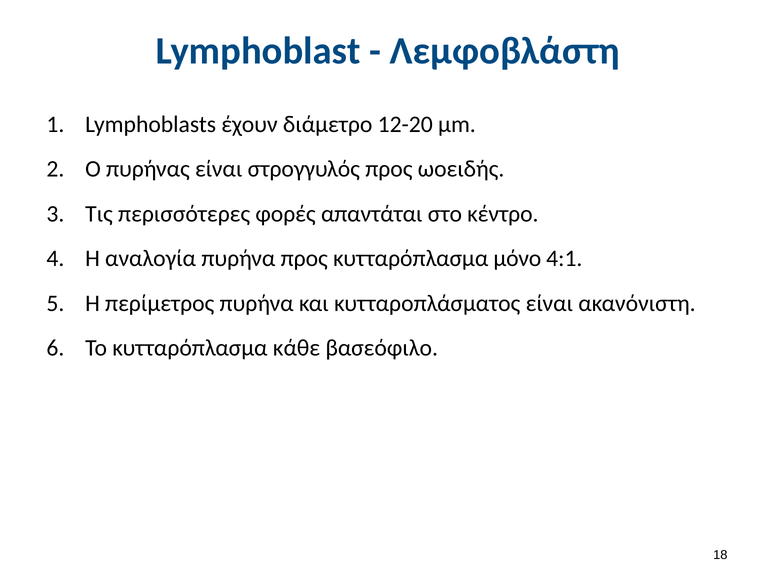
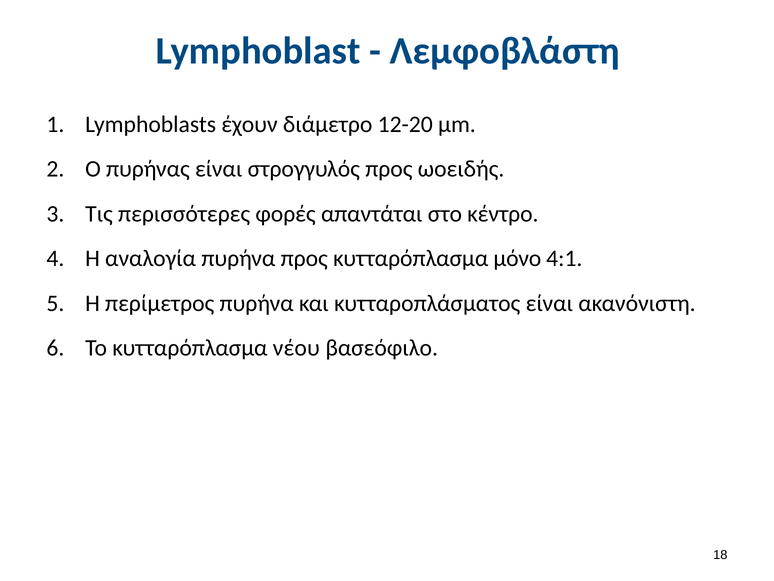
κάθε: κάθε -> νέου
